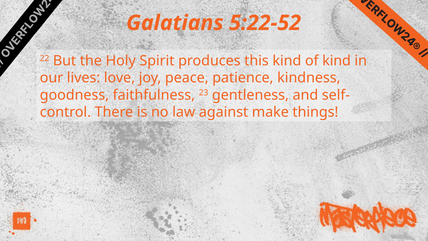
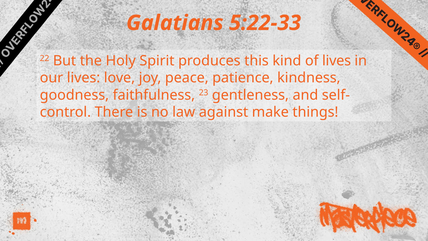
5:22-52: 5:22-52 -> 5:22-33
of kind: kind -> lives
